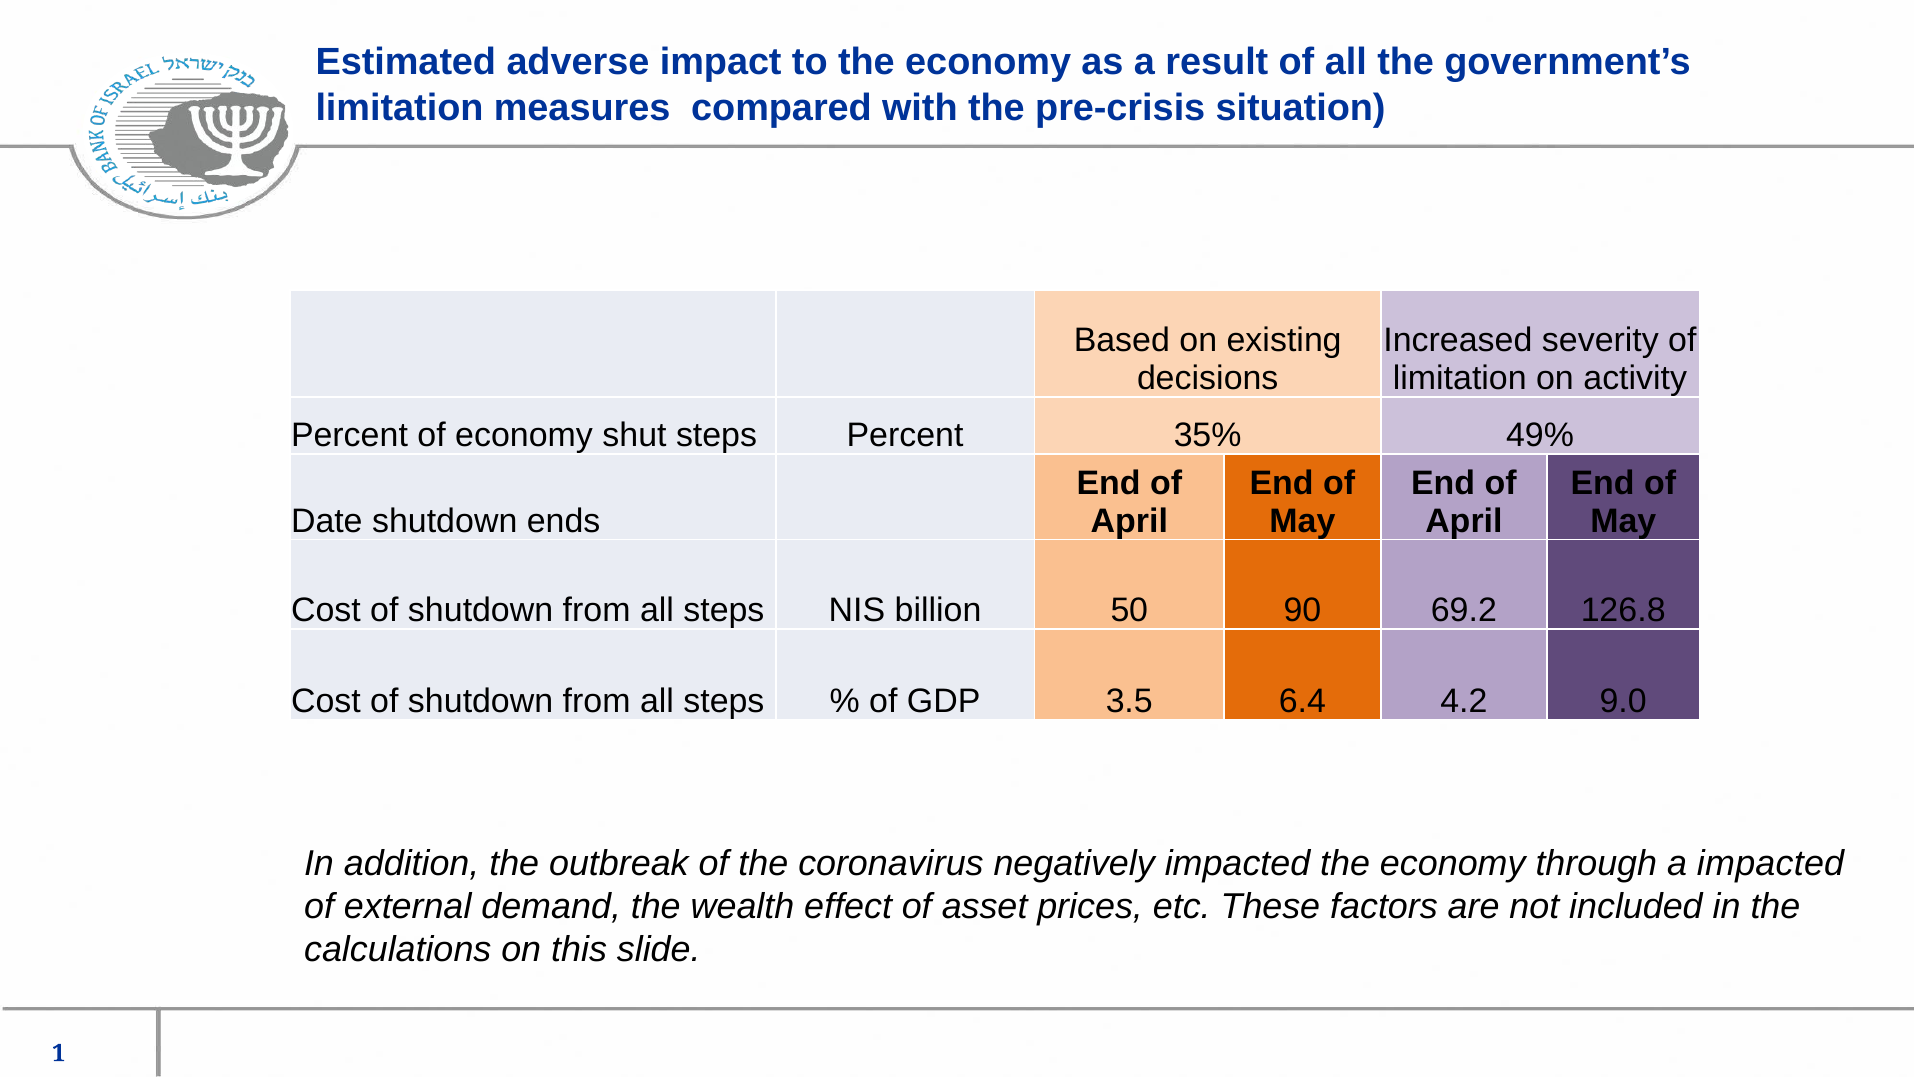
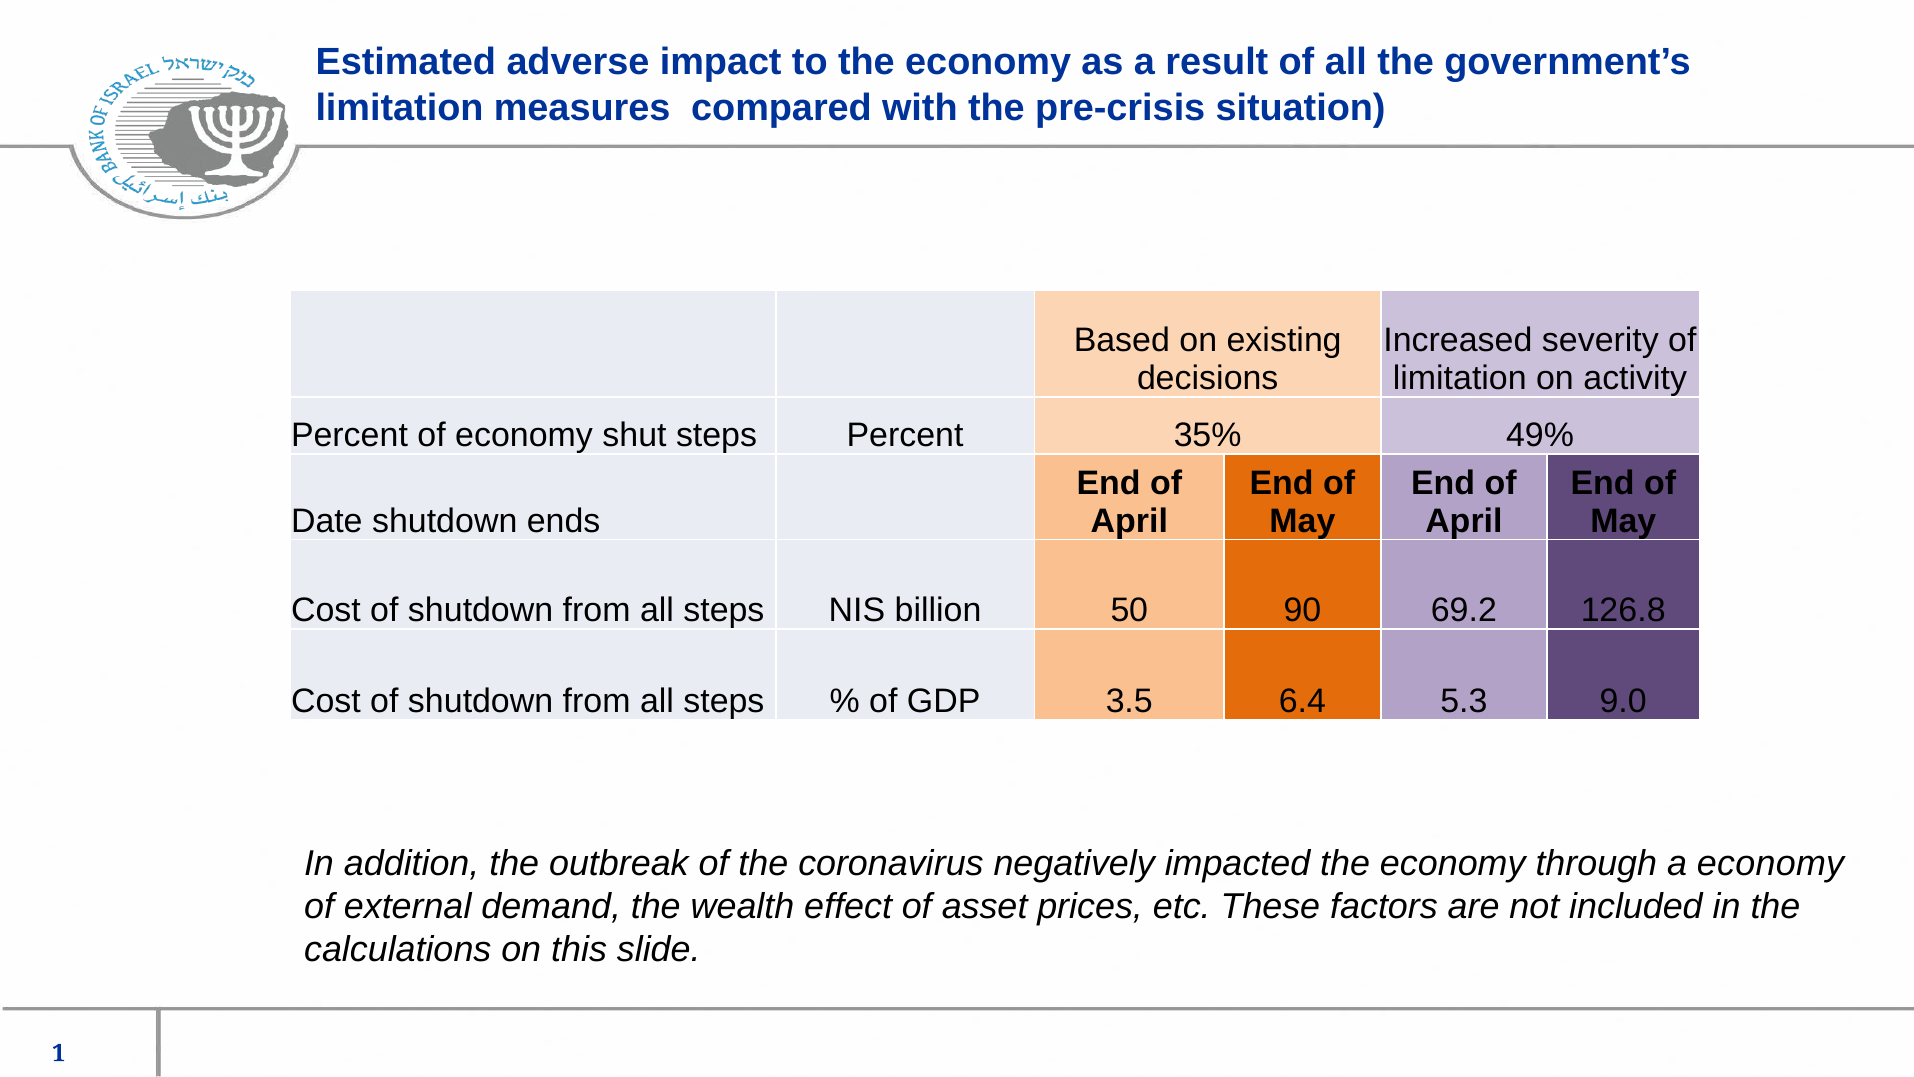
4.2: 4.2 -> 5.3
a impacted: impacted -> economy
